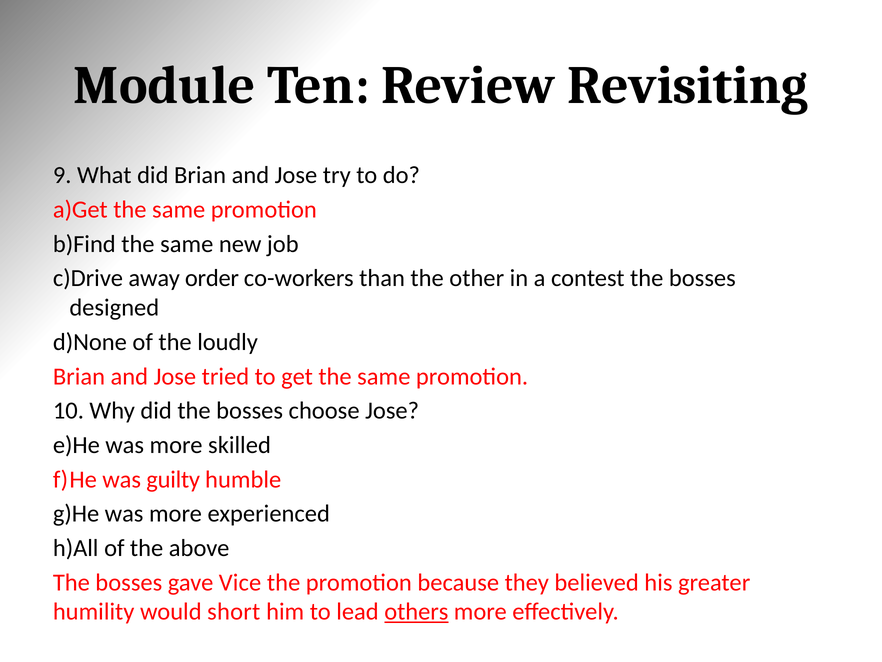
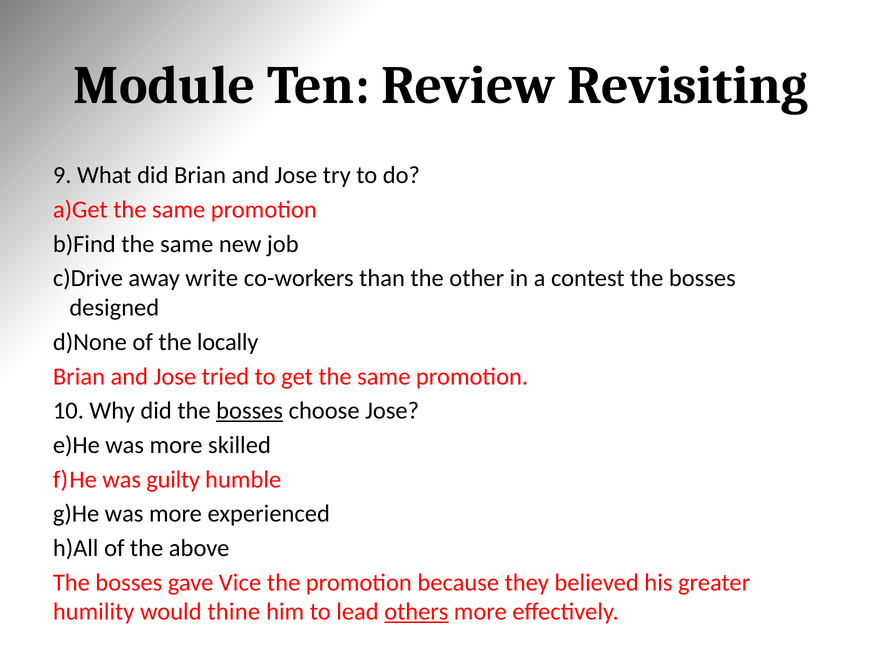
order: order -> write
loudly: loudly -> locally
bosses at (250, 410) underline: none -> present
short: short -> thine
